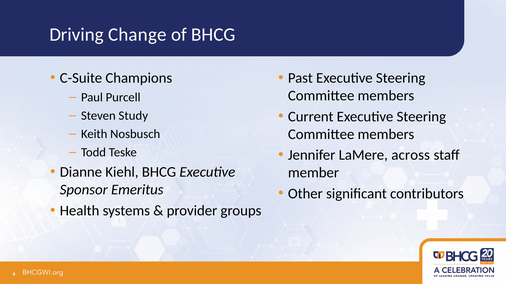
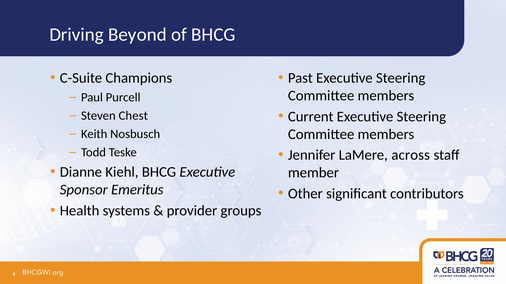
Change: Change -> Beyond
Study: Study -> Chest
